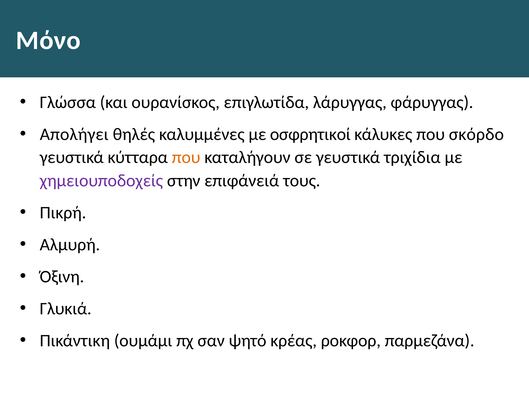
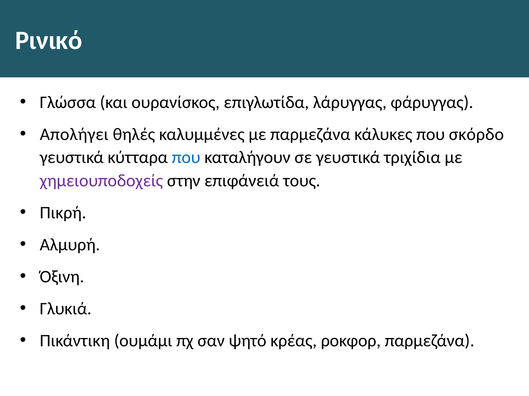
Μόνο: Μόνο -> Ρινικό
με οσφρητικοί: οσφρητικοί -> παρμεζάνα
που at (186, 158) colour: orange -> blue
